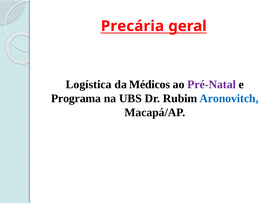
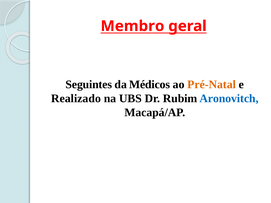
Precária: Precária -> Membro
Logística: Logística -> Seguintes
Pré-Natal colour: purple -> orange
Programa: Programa -> Realizado
